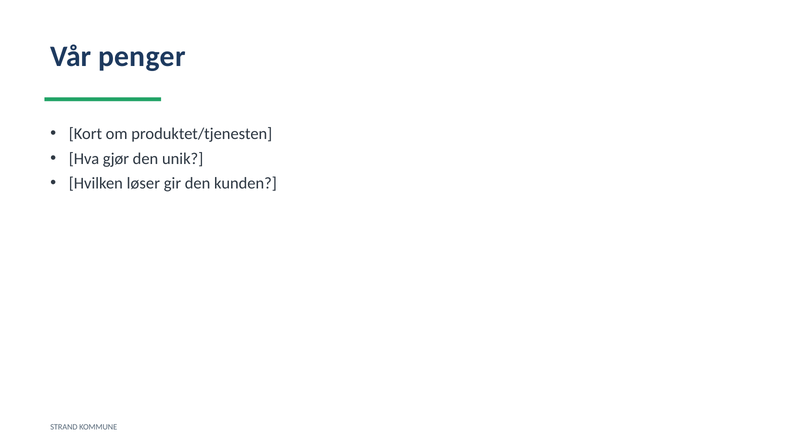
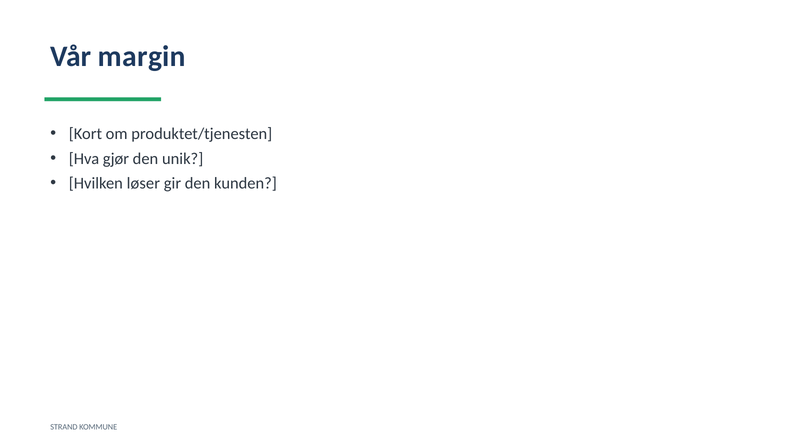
penger: penger -> margin
